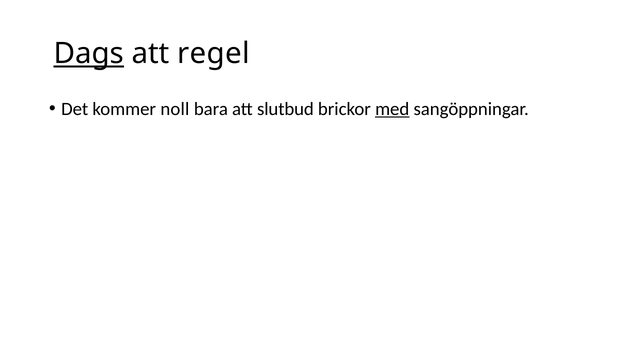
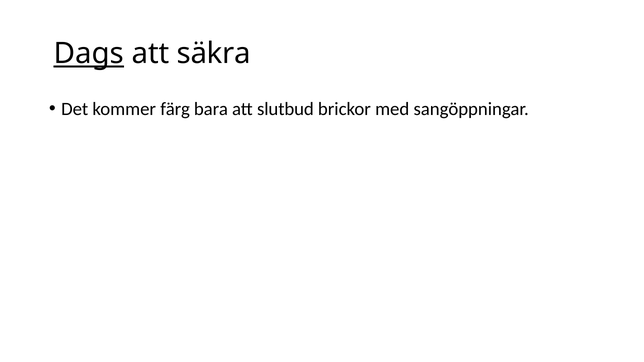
regel: regel -> säkra
noll: noll -> färg
med underline: present -> none
